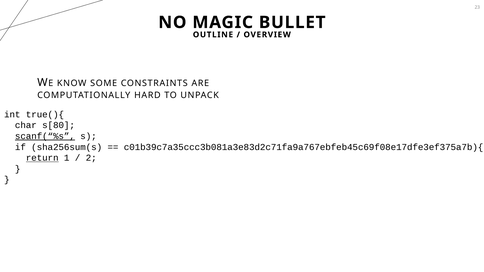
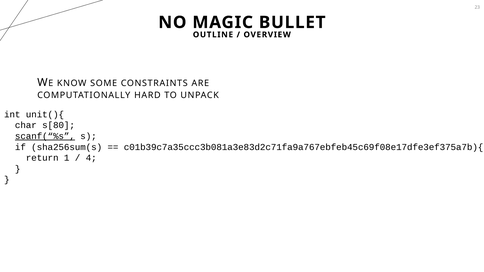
true(){: true(){ -> unit(){
return underline: present -> none
2: 2 -> 4
